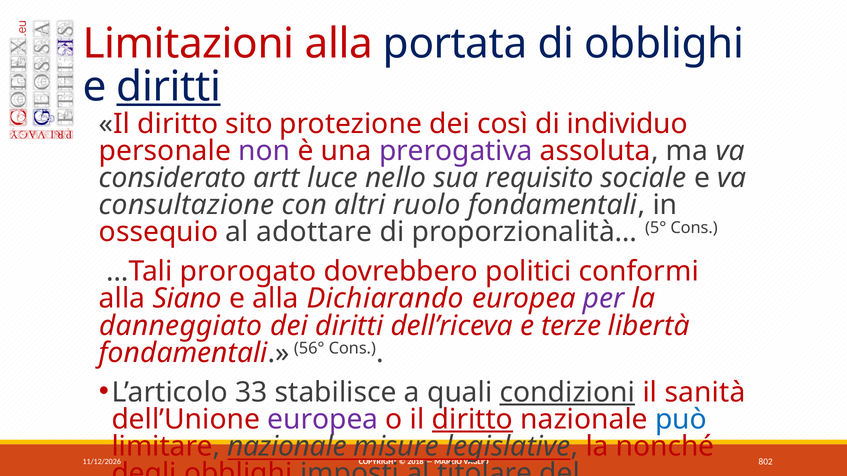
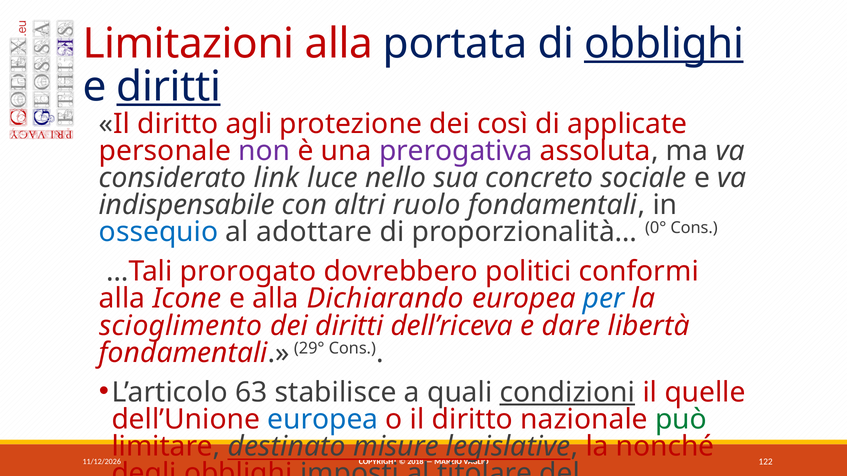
obblighi at (664, 44) underline: none -> present
sito: sito -> agli
individuo: individuo -> applicate
artt: artt -> link
requisito: requisito -> concreto
consultazione: consultazione -> indispensabile
ossequio colour: red -> blue
5°: 5° -> 0°
Siano: Siano -> Icone
per colour: purple -> blue
danneggiato: danneggiato -> scioglimento
terze: terze -> dare
56°: 56° -> 29°
33: 33 -> 63
sanità: sanità -> quelle
europea at (323, 420) colour: purple -> blue
diritto at (472, 420) underline: present -> none
può colour: blue -> green
limitare nazionale: nazionale -> destinato
802: 802 -> 122
